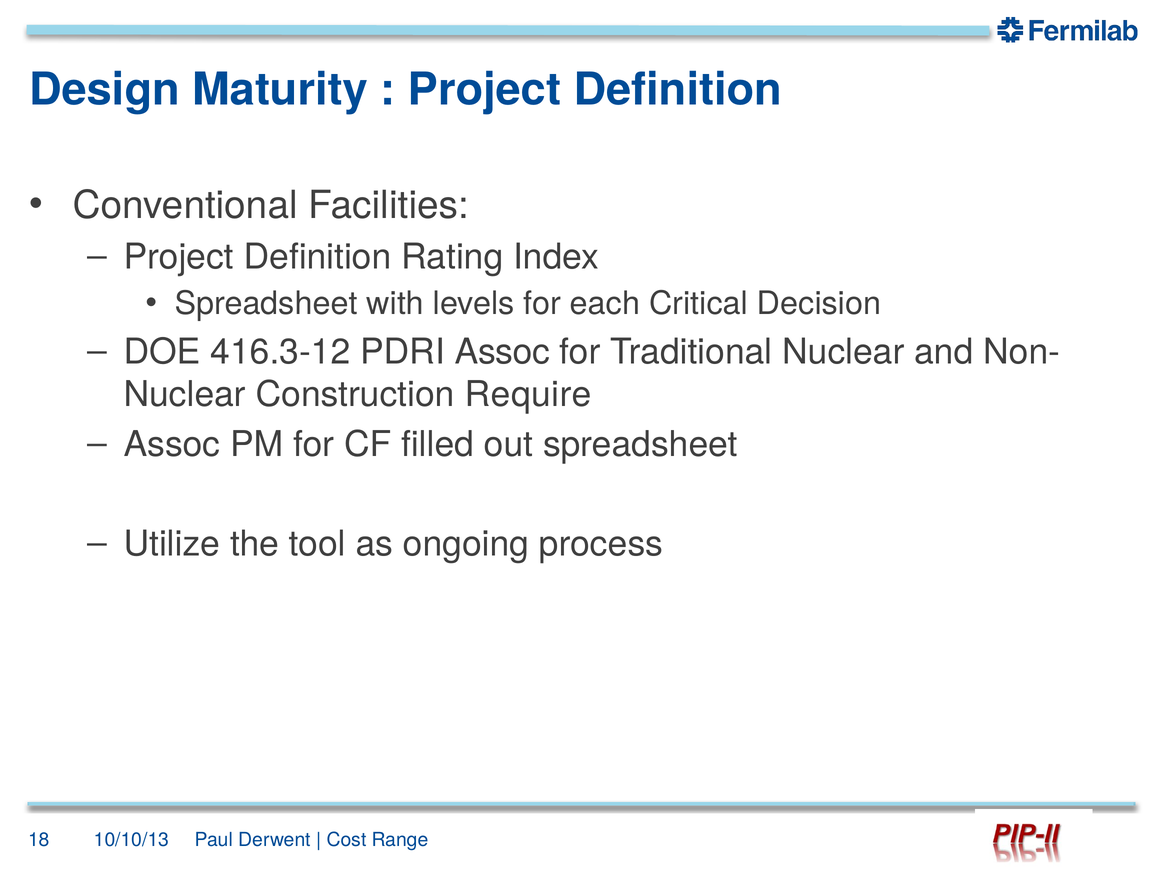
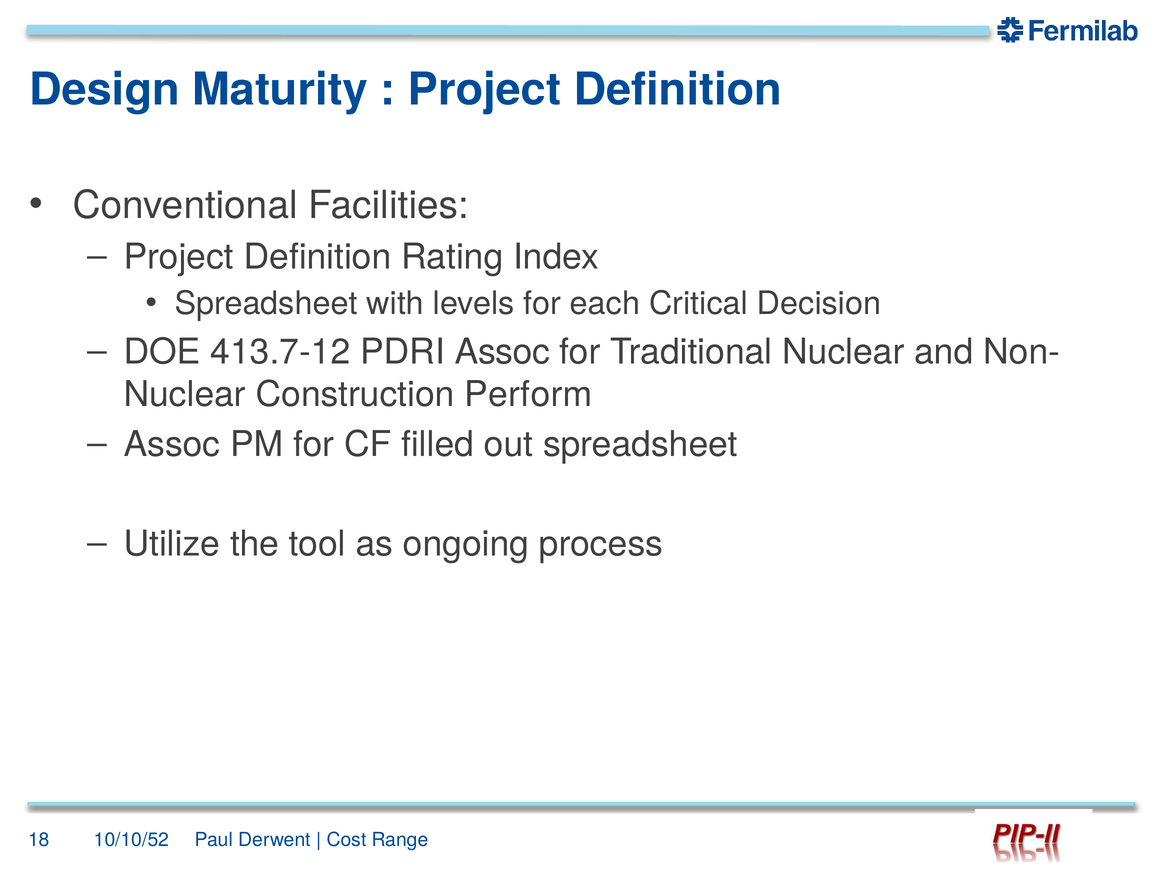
416.3-12: 416.3-12 -> 413.7-12
Require: Require -> Perform
10/10/13: 10/10/13 -> 10/10/52
